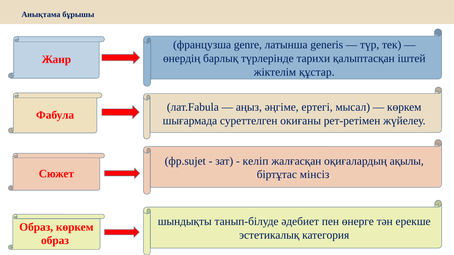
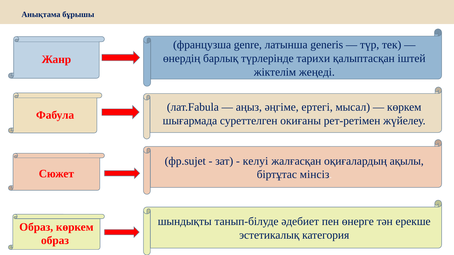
құстар: құстар -> жеңеді
келіп: келіп -> келуі
